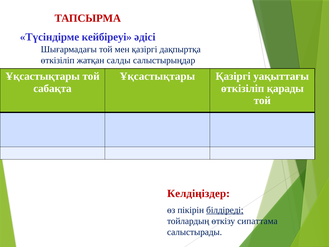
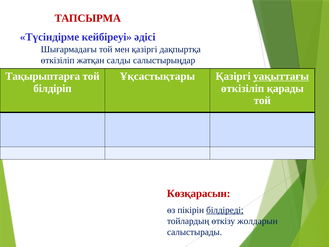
Ұқсастықтары at (43, 76): Ұқсастықтары -> Тақырыптарға
уақыттағы underline: none -> present
сабақта: сабақта -> білдіріп
Келдіңіздер: Келдіңіздер -> Көзқарасын
сипаттама: сипаттама -> жолдарын
